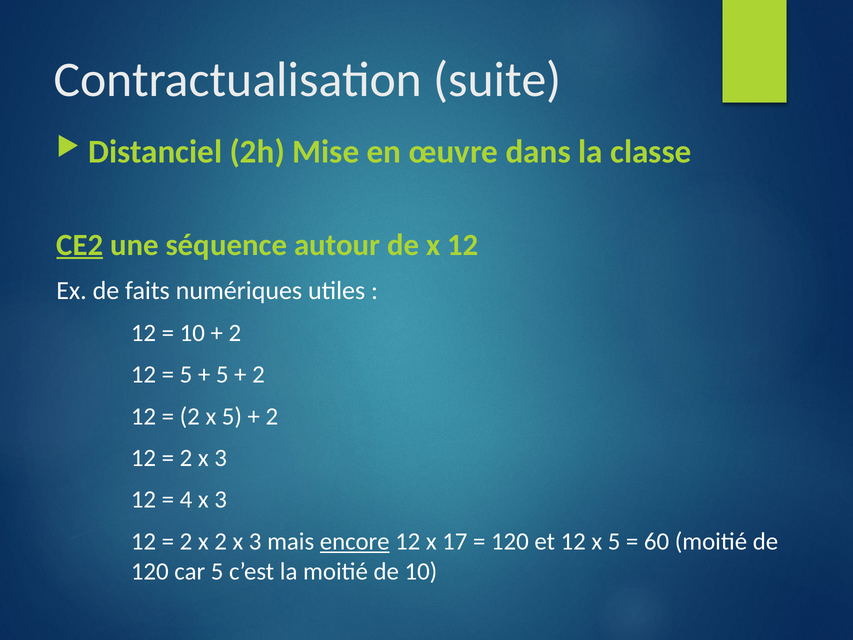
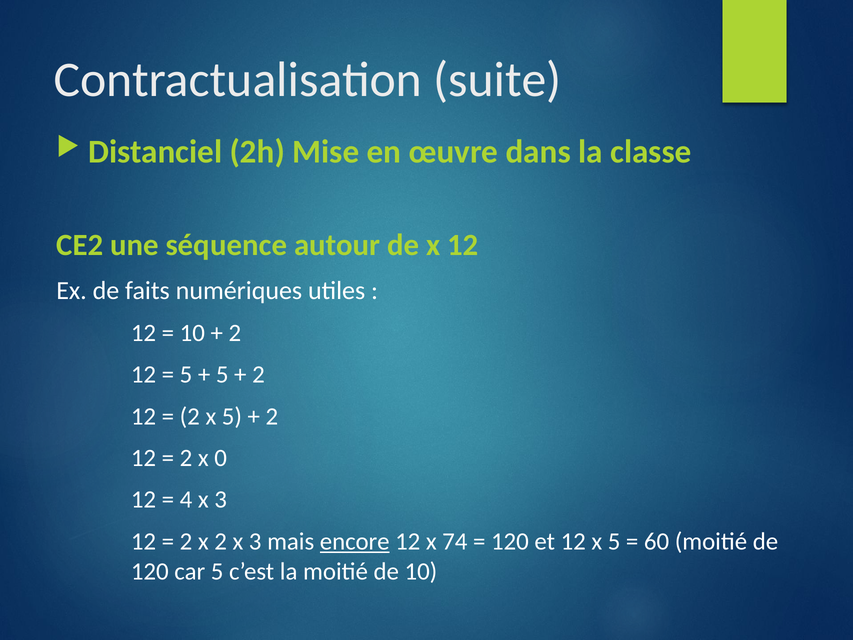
CE2 underline: present -> none
3 at (221, 458): 3 -> 0
17: 17 -> 74
